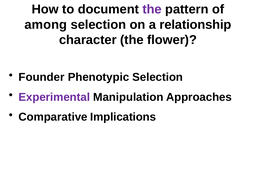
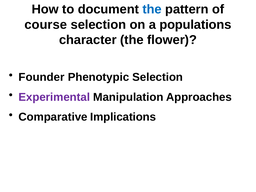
the at (152, 9) colour: purple -> blue
among: among -> course
relationship: relationship -> populations
